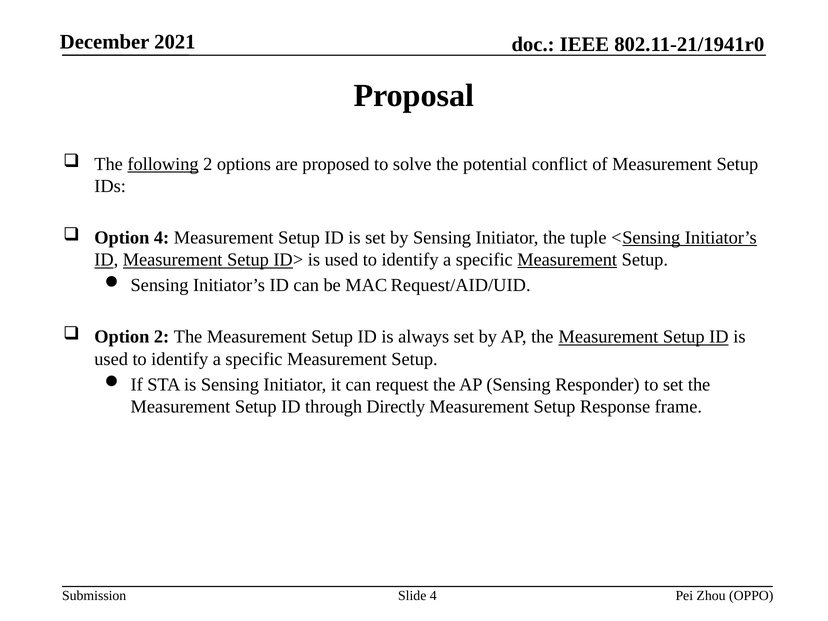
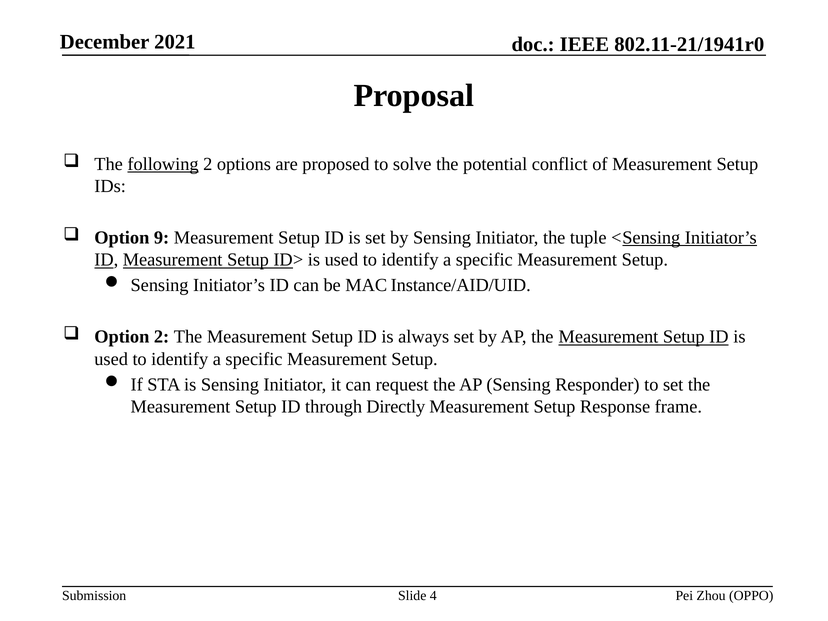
Option 4: 4 -> 9
Measurement at (567, 260) underline: present -> none
Request/AID/UID: Request/AID/UID -> Instance/AID/UID
